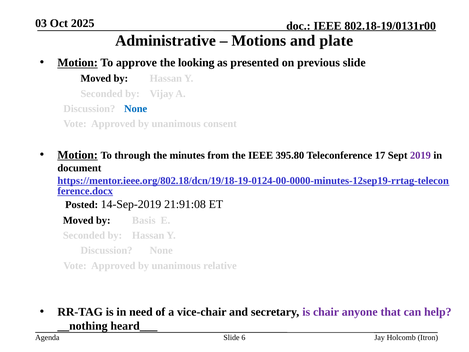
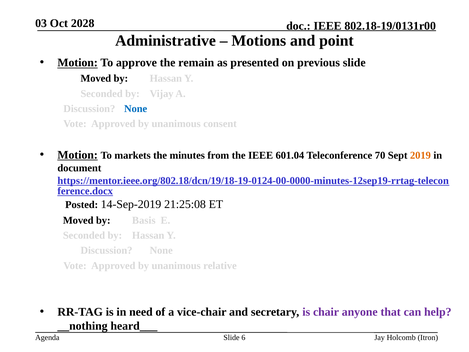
2025: 2025 -> 2028
plate: plate -> point
looking: looking -> remain
through: through -> markets
395.80: 395.80 -> 601.04
17: 17 -> 70
2019 colour: purple -> orange
21:91:08: 21:91:08 -> 21:25:08
